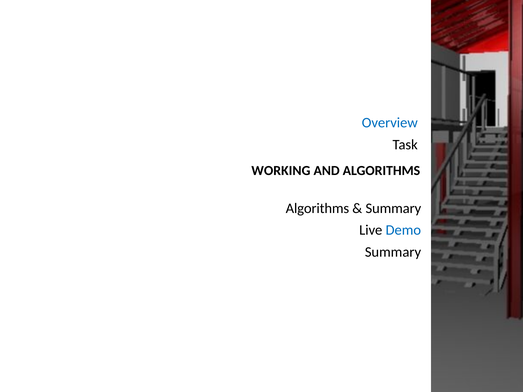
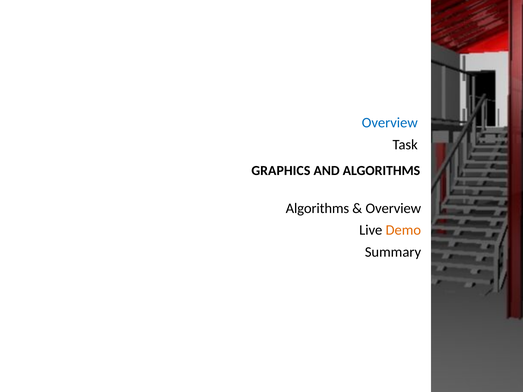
WORKING: WORKING -> GRAPHICS
Summary at (393, 208): Summary -> Overview
Demo colour: blue -> orange
